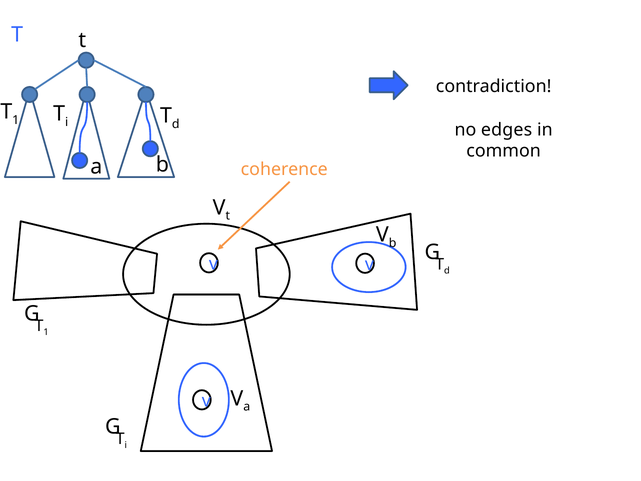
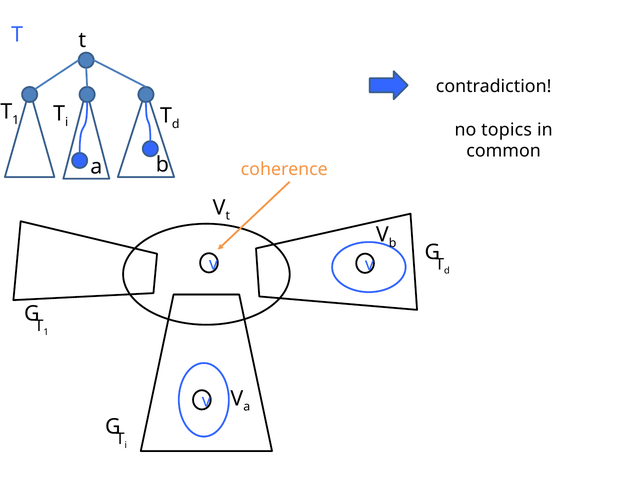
edges: edges -> topics
